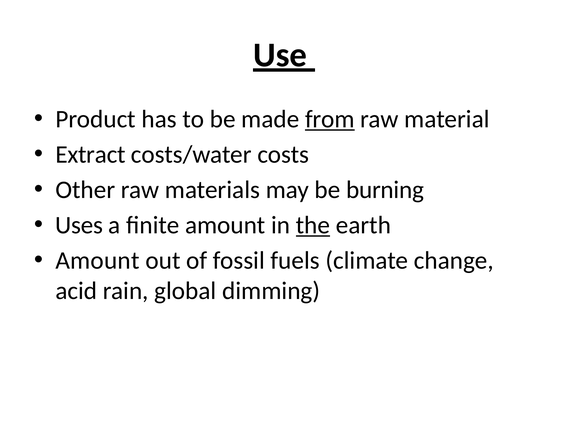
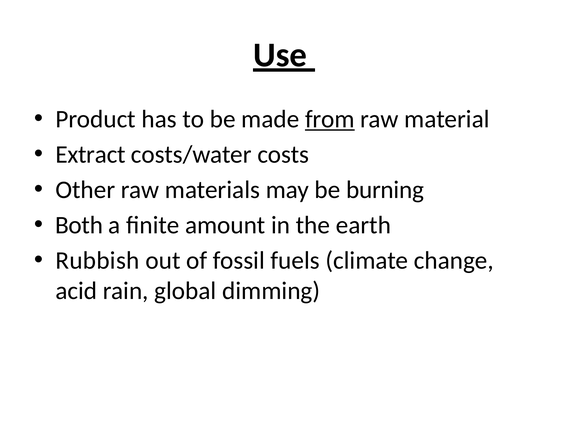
Uses: Uses -> Both
the underline: present -> none
Amount at (97, 261): Amount -> Rubbish
